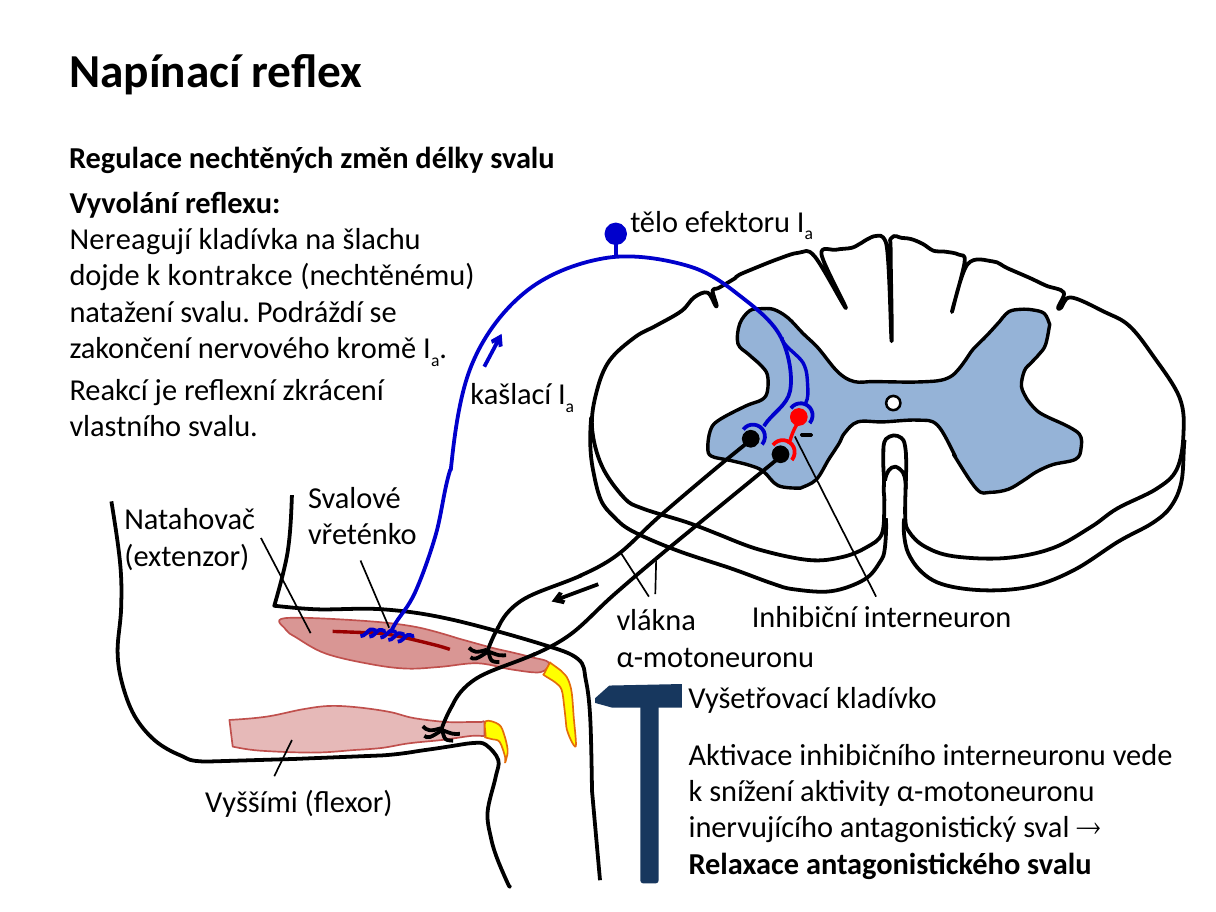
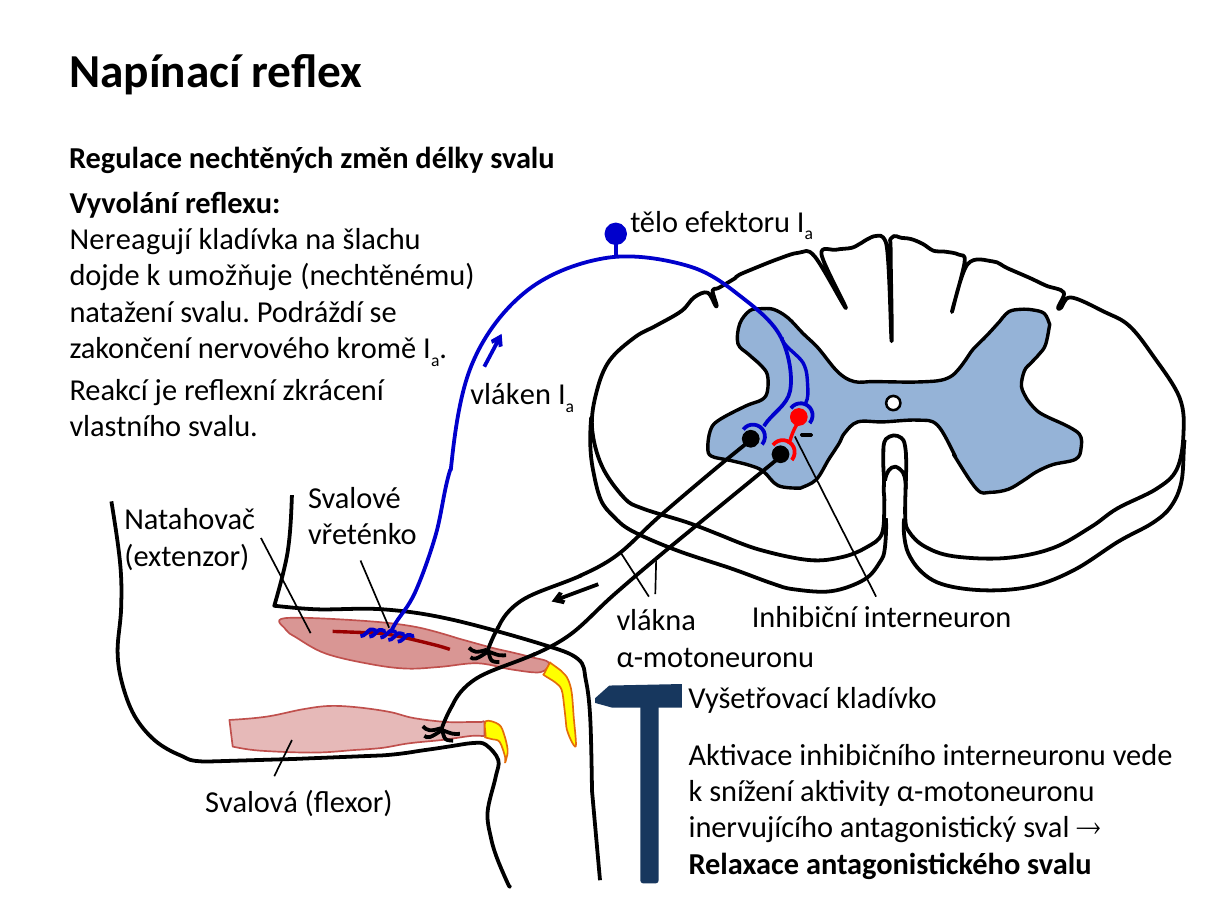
kontrakce: kontrakce -> umožňuje
kašlací: kašlací -> vláken
Vyššími: Vyššími -> Svalová
